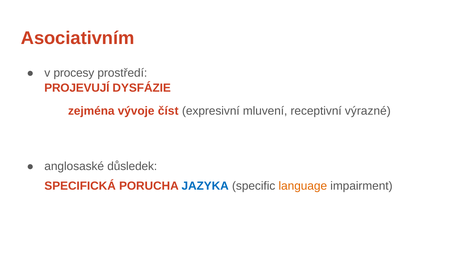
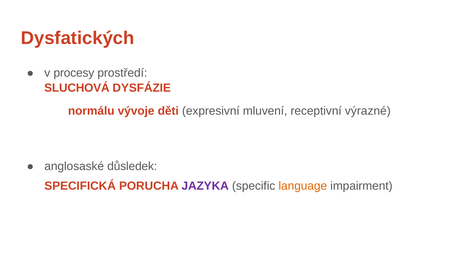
Asociativním: Asociativním -> Dysfatických
PROJEVUJÍ: PROJEVUJÍ -> SLUCHOVÁ
zejména: zejména -> normálu
číst: číst -> děti
JAZYKA colour: blue -> purple
